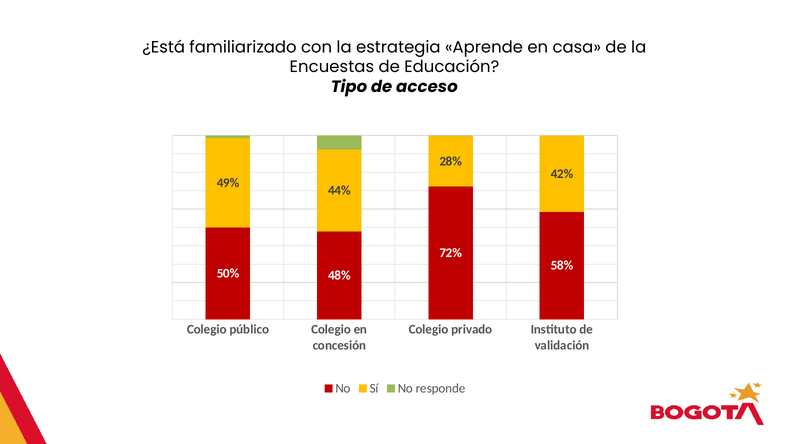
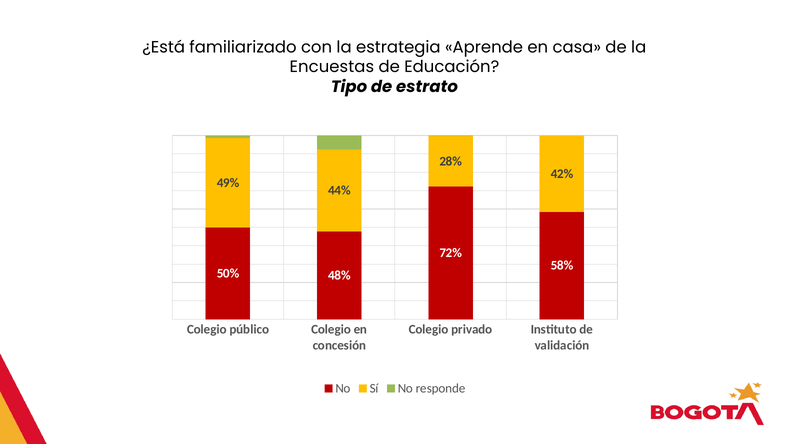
acceso: acceso -> estrato
